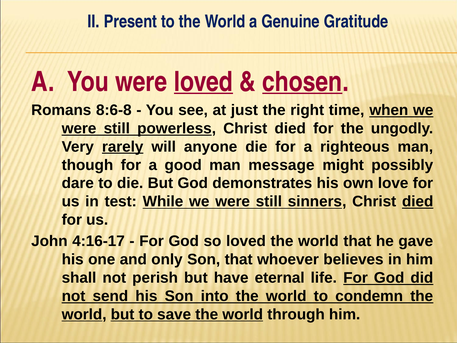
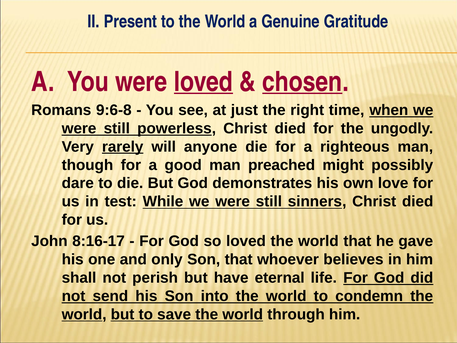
8:6-8: 8:6-8 -> 9:6-8
message: message -> preached
died at (418, 201) underline: present -> none
4:16-17: 4:16-17 -> 8:16-17
